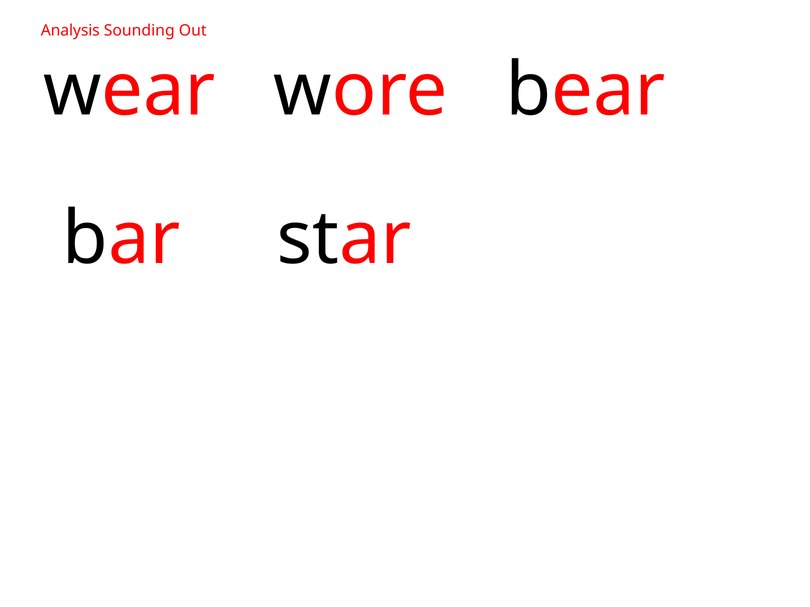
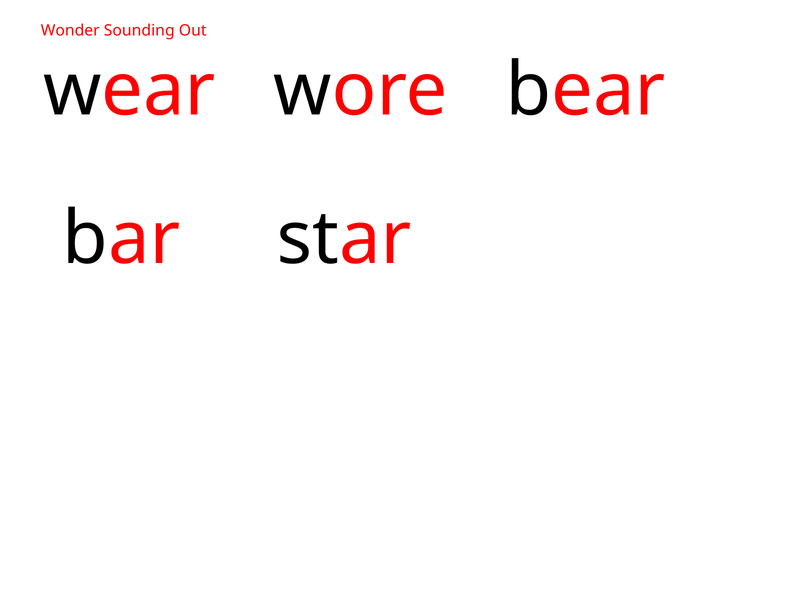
Analysis: Analysis -> Wonder
